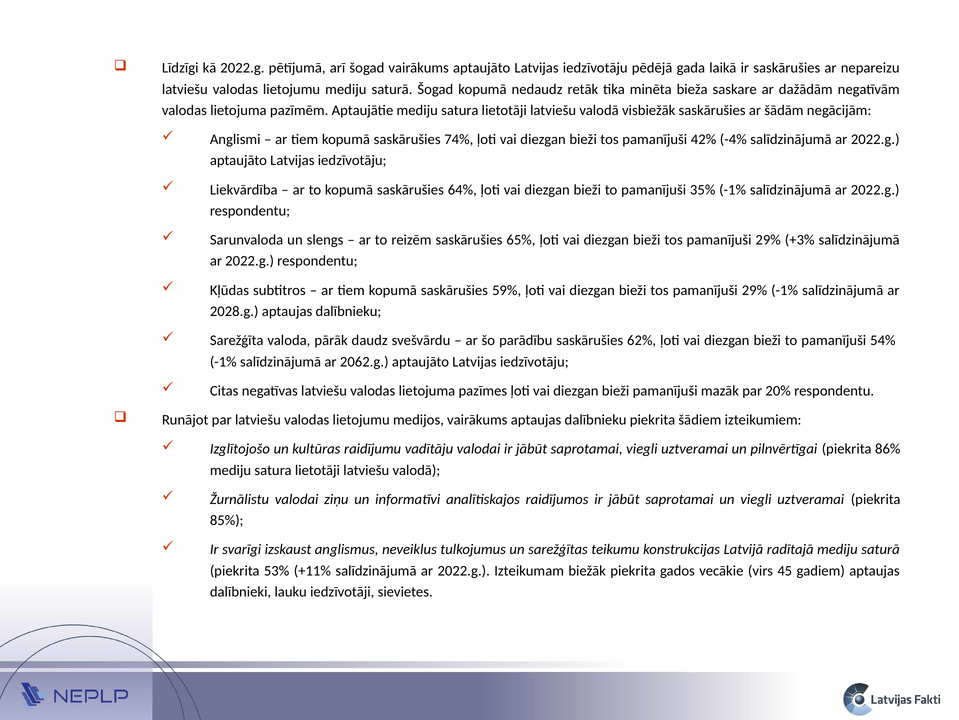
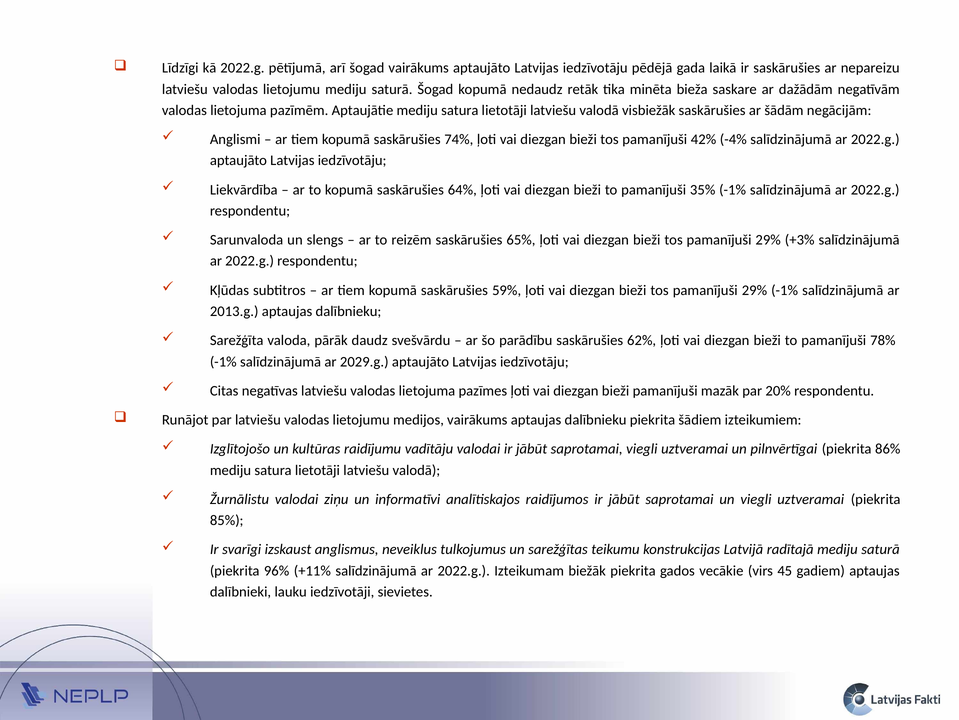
2028.g: 2028.g -> 2013.g
54%: 54% -> 78%
2062.g: 2062.g -> 2029.g
53%: 53% -> 96%
